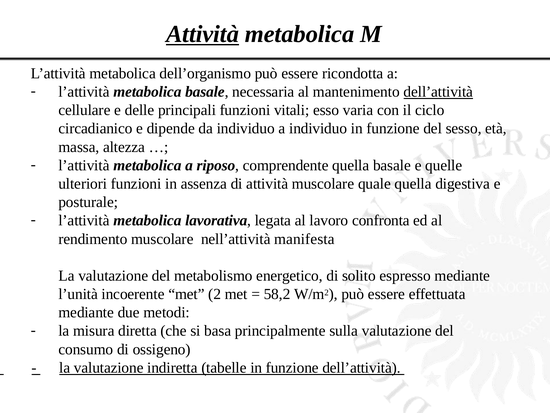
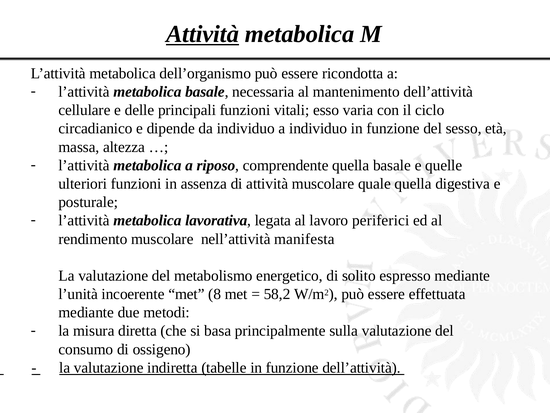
dell’attività at (438, 92) underline: present -> none
confronta: confronta -> periferici
2: 2 -> 8
